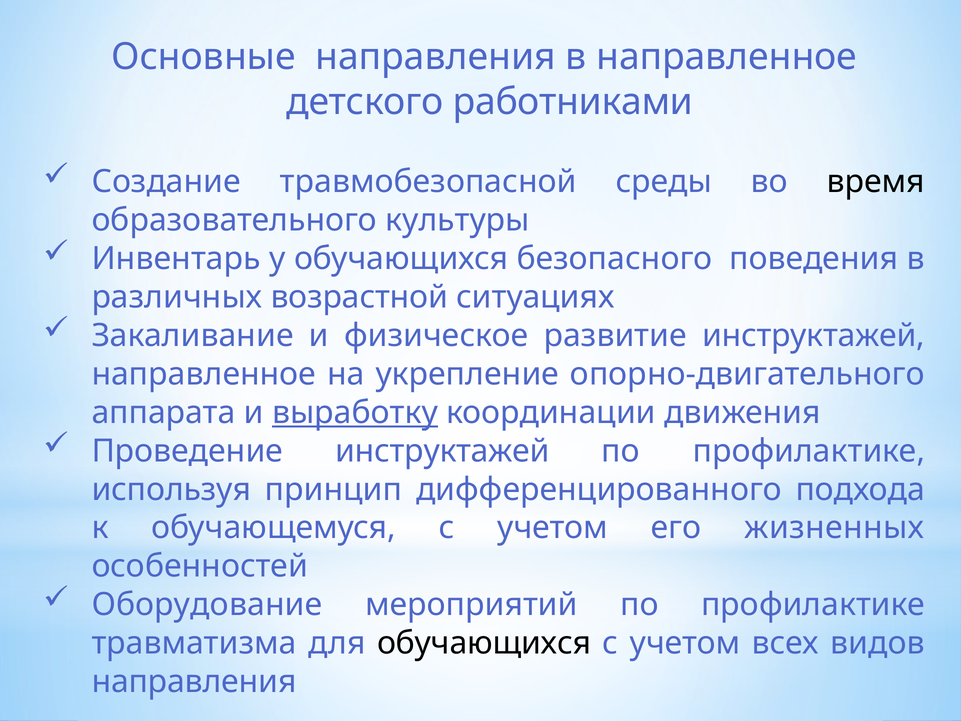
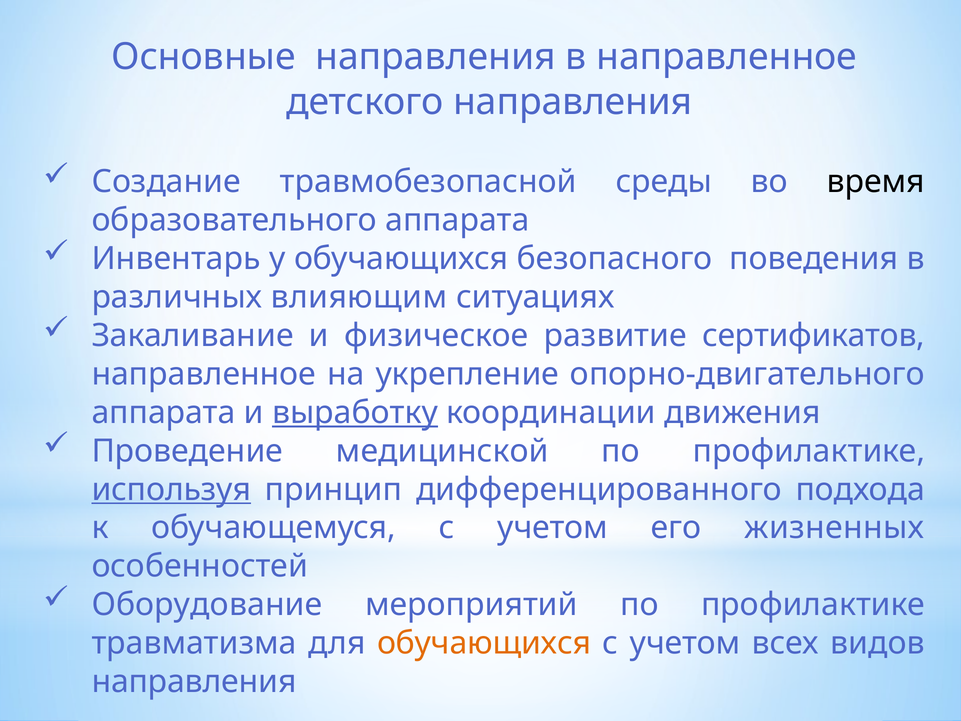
детского работниками: работниками -> направления
образовательного культуры: культуры -> аппарата
возрастной: возрастной -> влияющим
развитие инструктажей: инструктажей -> сертификатов
Проведение инструктажей: инструктажей -> медицинской
используя underline: none -> present
обучающихся at (484, 643) colour: black -> orange
